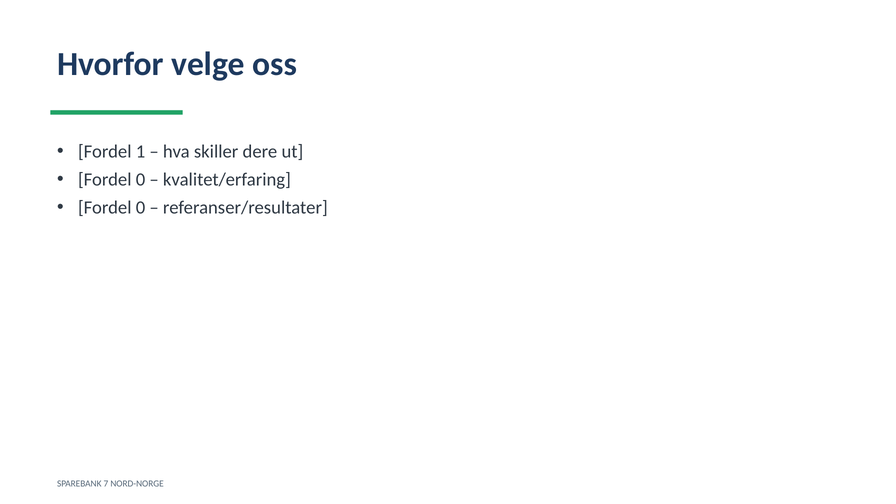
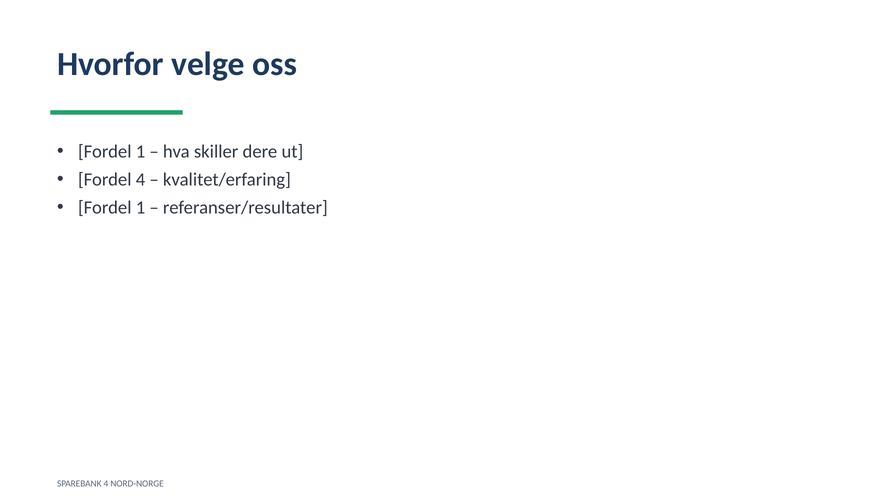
0 at (141, 180): 0 -> 4
0 at (141, 208): 0 -> 1
SPAREBANK 7: 7 -> 4
